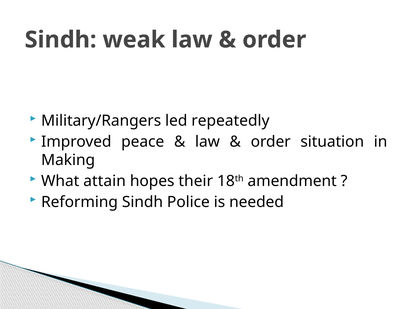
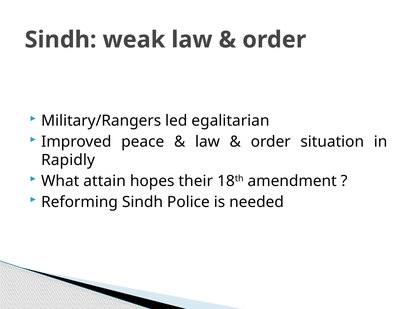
repeatedly: repeatedly -> egalitarian
Making: Making -> Rapidly
